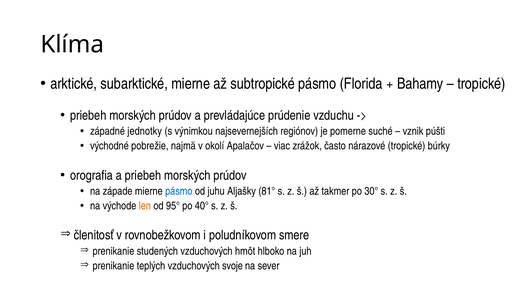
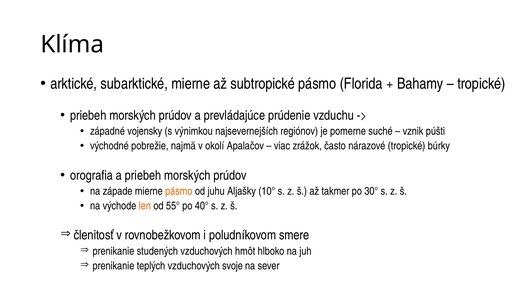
jednotky: jednotky -> vojensky
pásmo at (179, 191) colour: blue -> orange
81°: 81° -> 10°
95°: 95° -> 55°
